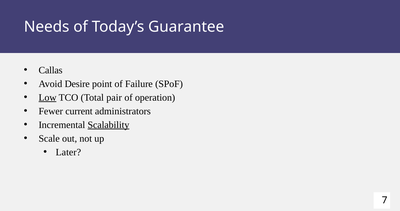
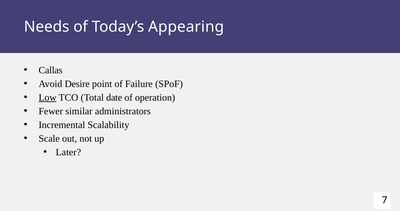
Guarantee: Guarantee -> Appearing
pair: pair -> date
current: current -> similar
Scalability underline: present -> none
